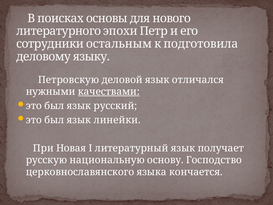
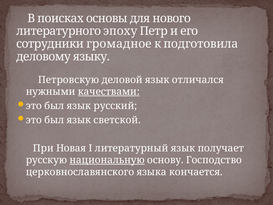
эпохи: эпохи -> эпоху
остальным: остальным -> громадное
линейки: линейки -> светской
национальную underline: none -> present
